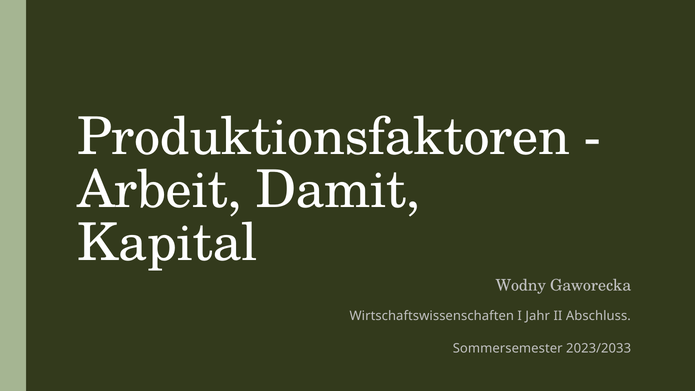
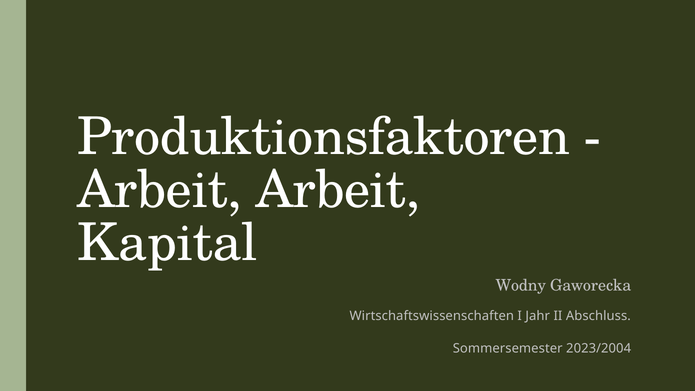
Arbeit Damit: Damit -> Arbeit
2023/2033: 2023/2033 -> 2023/2004
